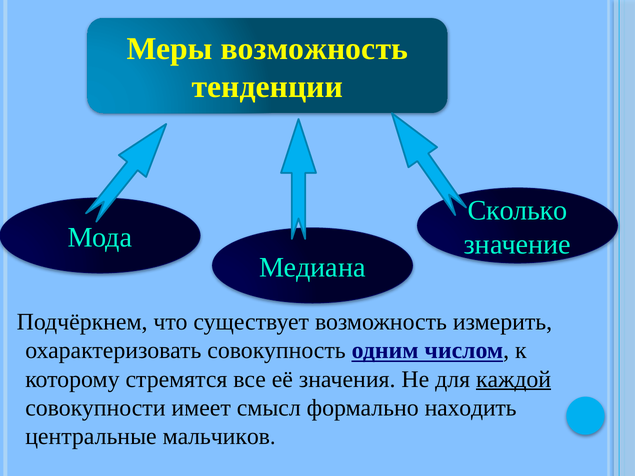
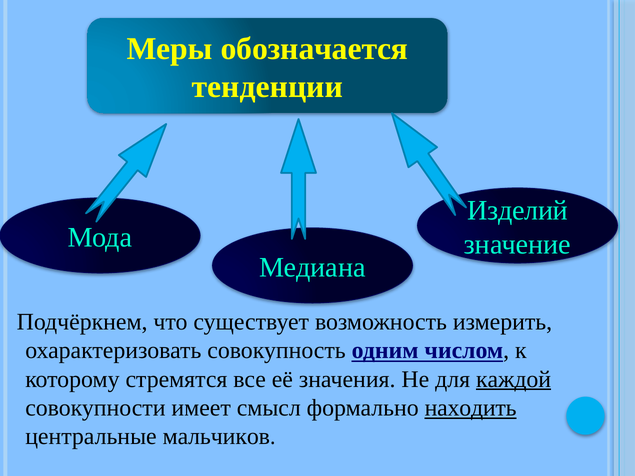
Меры возможность: возможность -> обозначается
Сколько: Сколько -> Изделий
находить underline: none -> present
